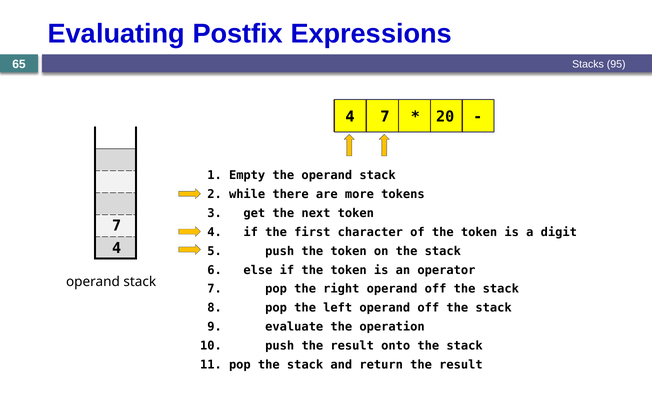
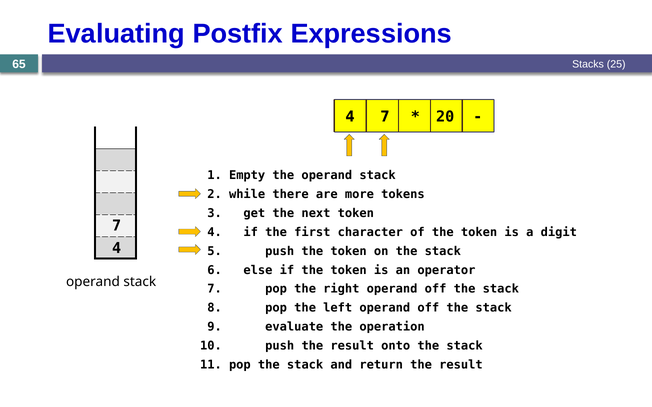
95: 95 -> 25
